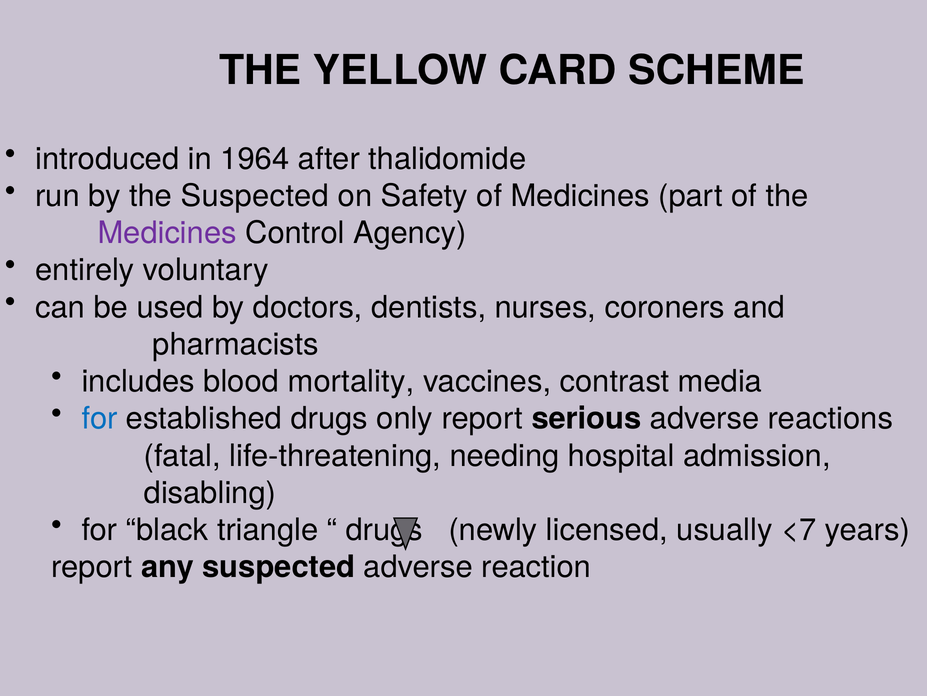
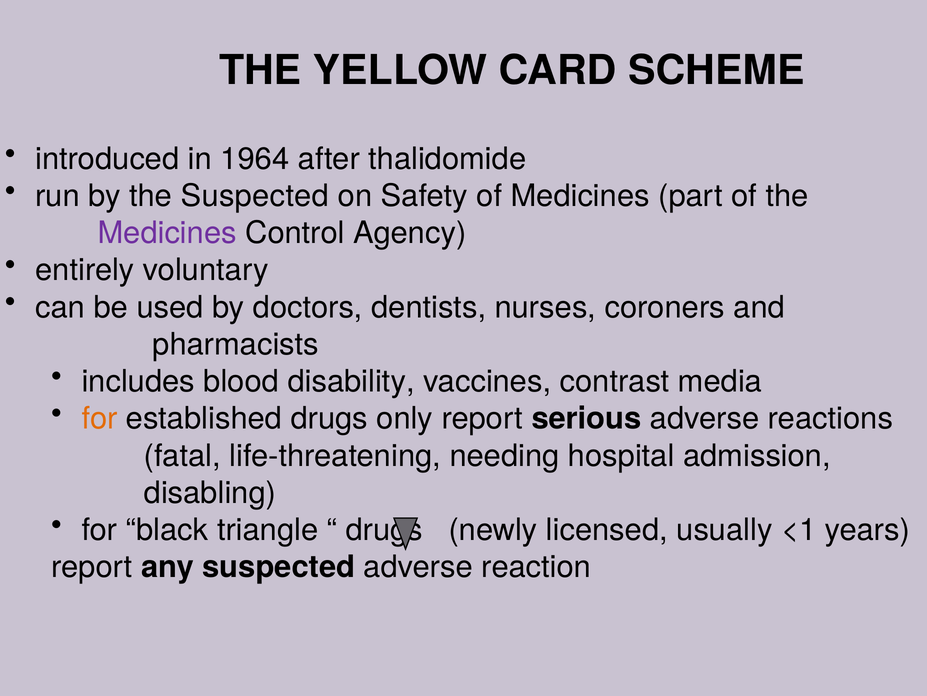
mortality: mortality -> disability
for at (100, 418) colour: blue -> orange
<7: <7 -> <1
